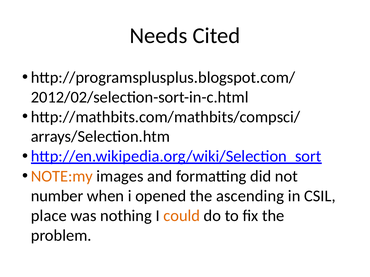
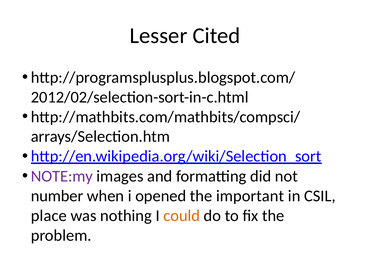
Needs: Needs -> Lesser
NOTE:my colour: orange -> purple
ascending: ascending -> important
